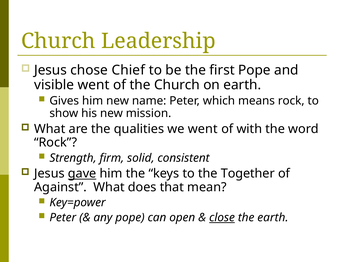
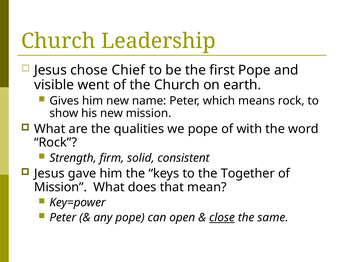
we went: went -> pope
gave underline: present -> none
Against at (60, 188): Against -> Mission
the earth: earth -> same
